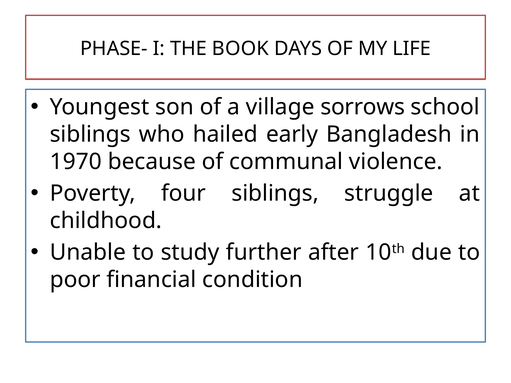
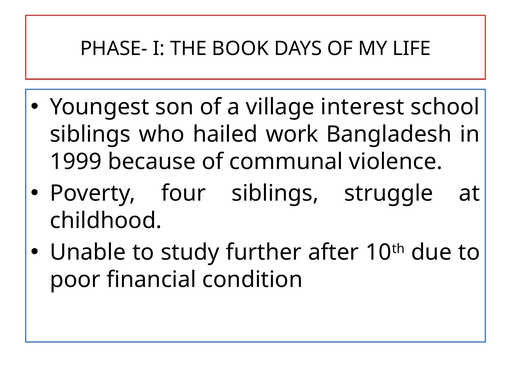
sorrows: sorrows -> interest
early: early -> work
1970: 1970 -> 1999
